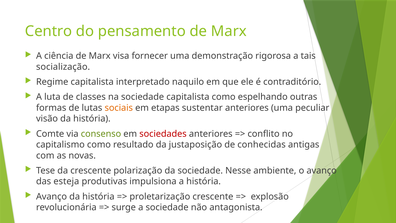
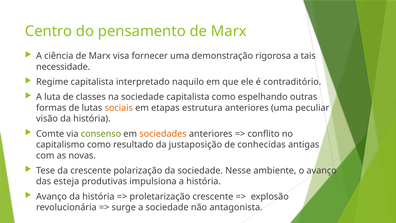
socialização: socialização -> necessidade
sustentar: sustentar -> estrutura
sociedades colour: red -> orange
